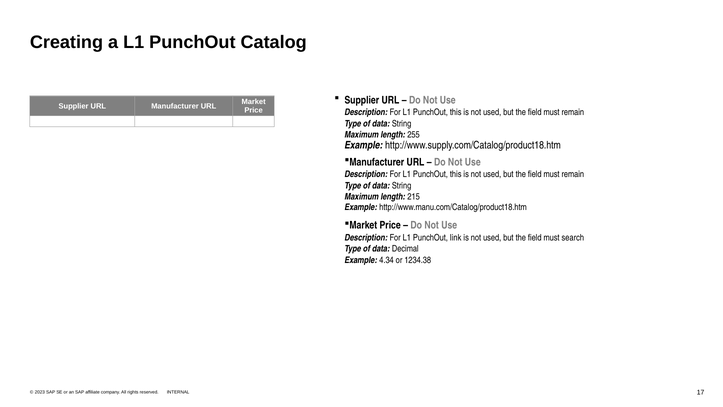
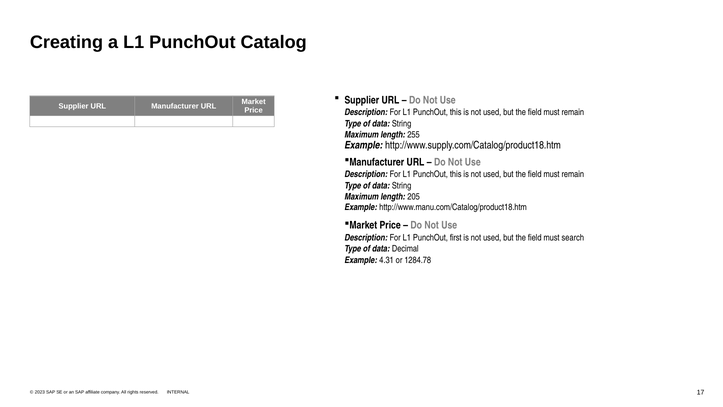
215: 215 -> 205
link: link -> first
4.34: 4.34 -> 4.31
1234.38: 1234.38 -> 1284.78
